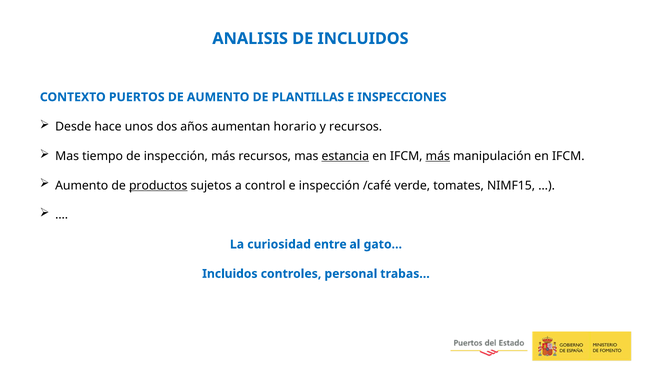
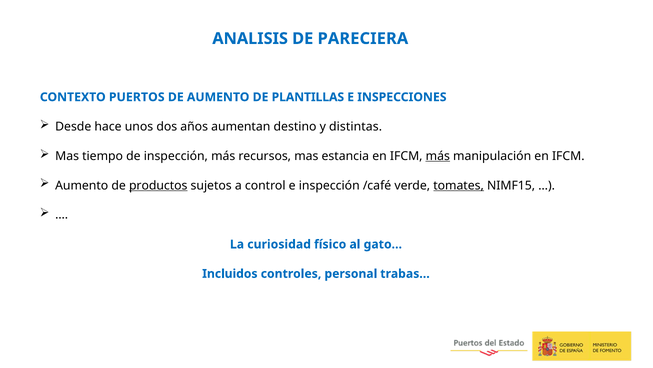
DE INCLUIDOS: INCLUIDOS -> PARECIERA
horario: horario -> destino
y recursos: recursos -> distintas
estancia underline: present -> none
tomates underline: none -> present
entre: entre -> físico
